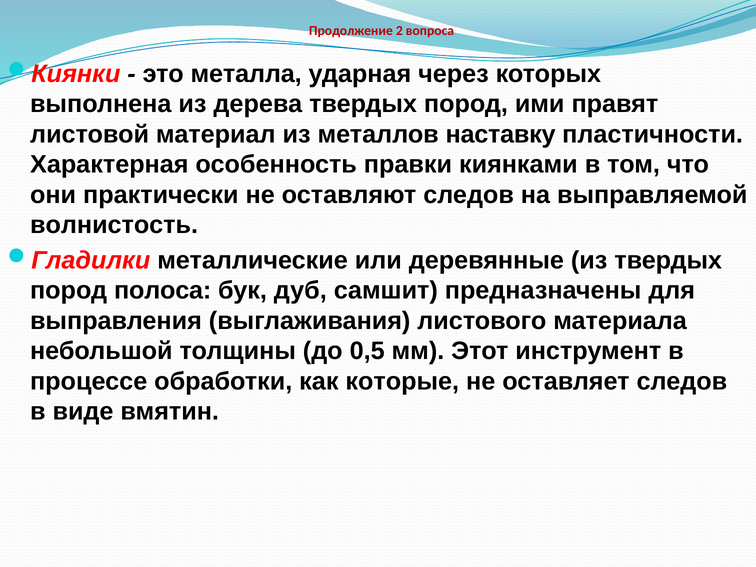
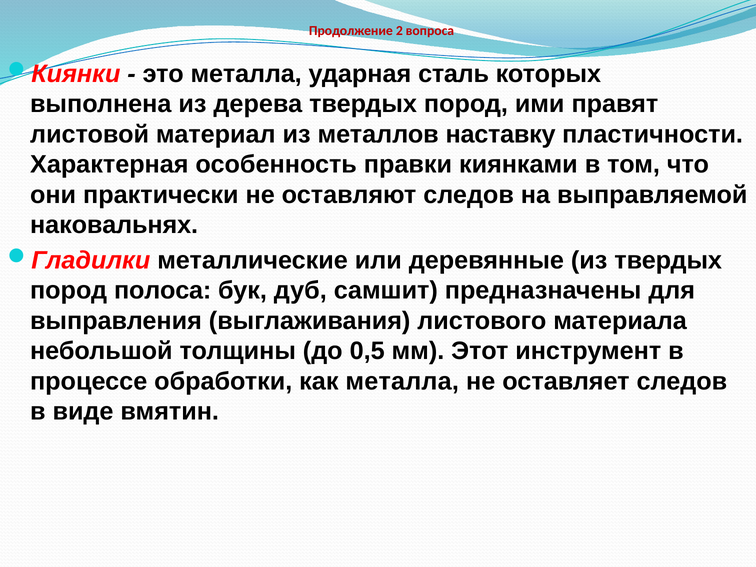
через: через -> сталь
волнистость: волнистость -> наковальнях
как которые: которые -> металла
